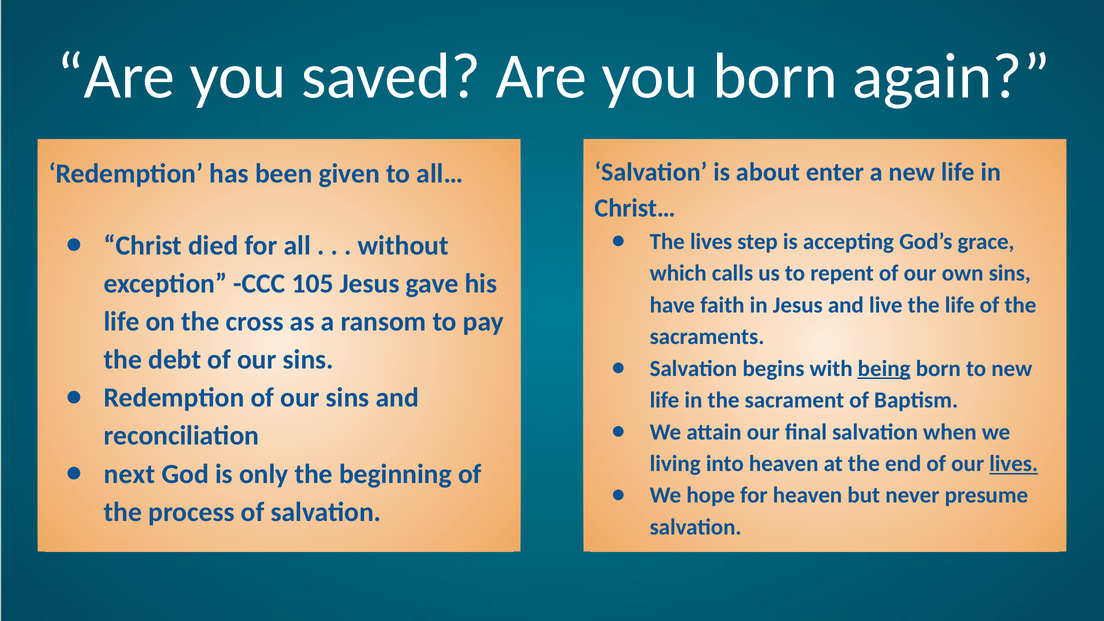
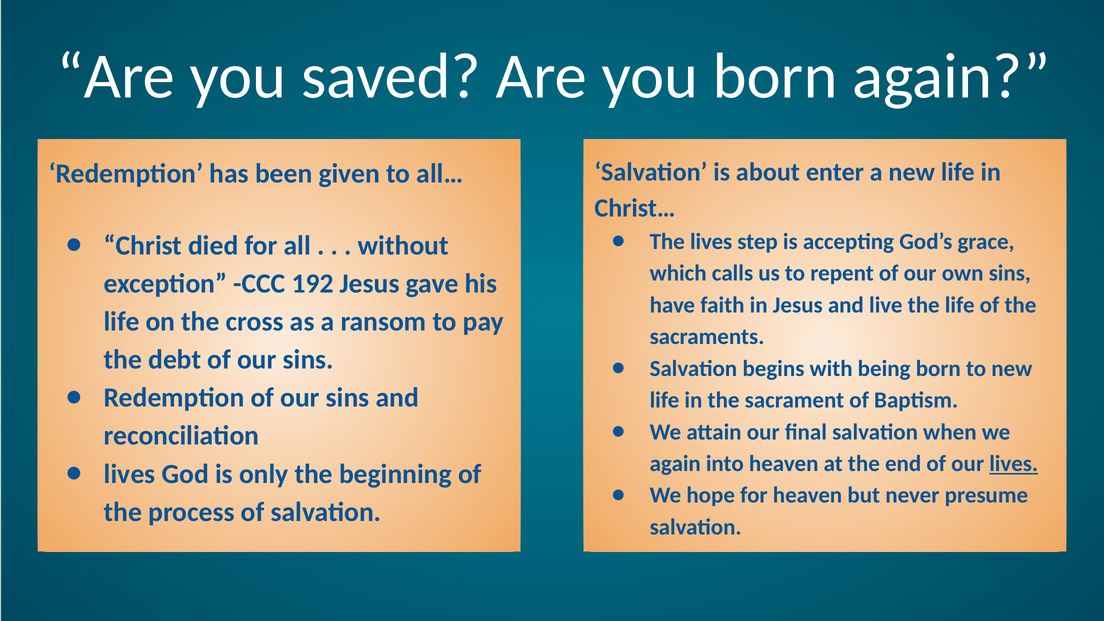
105: 105 -> 192
being underline: present -> none
living at (675, 464): living -> again
next at (130, 474): next -> lives
